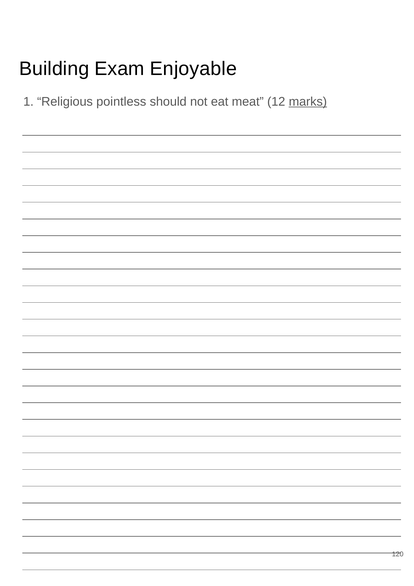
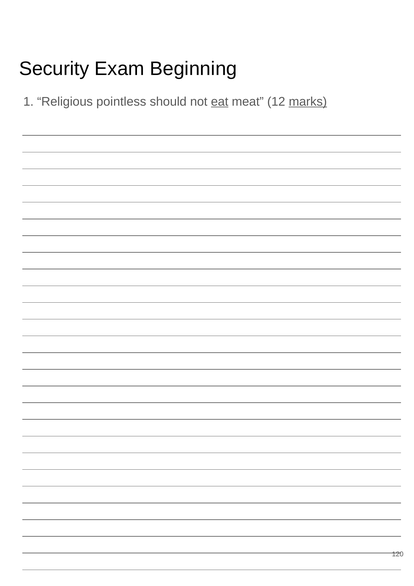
Building: Building -> Security
Enjoyable: Enjoyable -> Beginning
eat underline: none -> present
